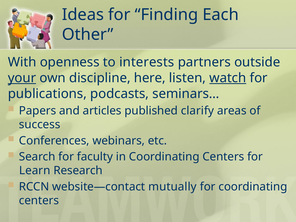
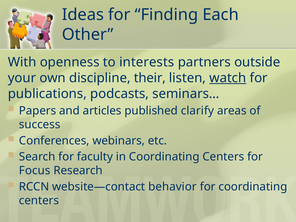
your underline: present -> none
here: here -> their
Learn: Learn -> Focus
mutually: mutually -> behavior
